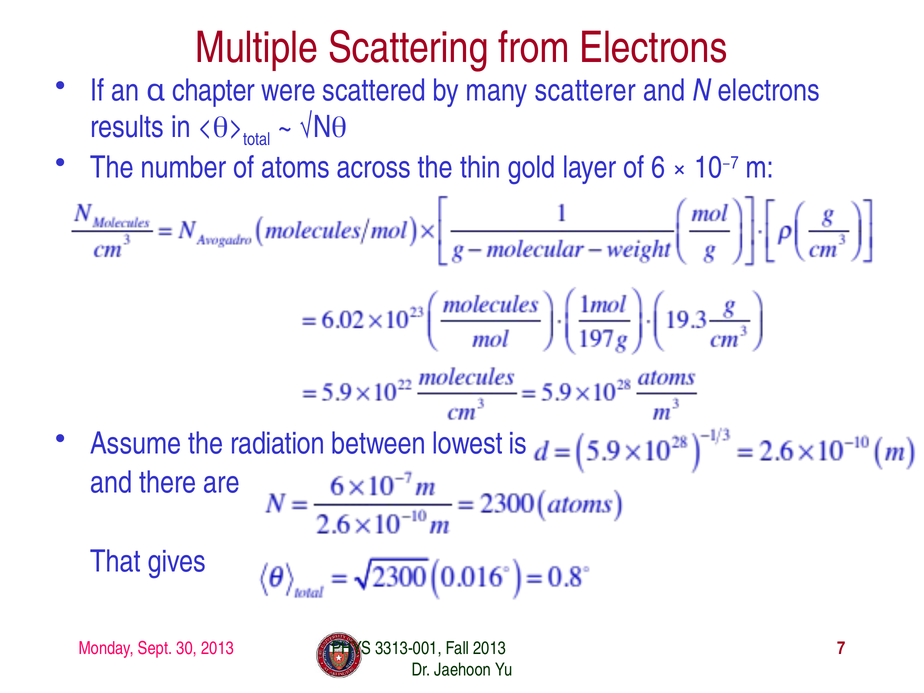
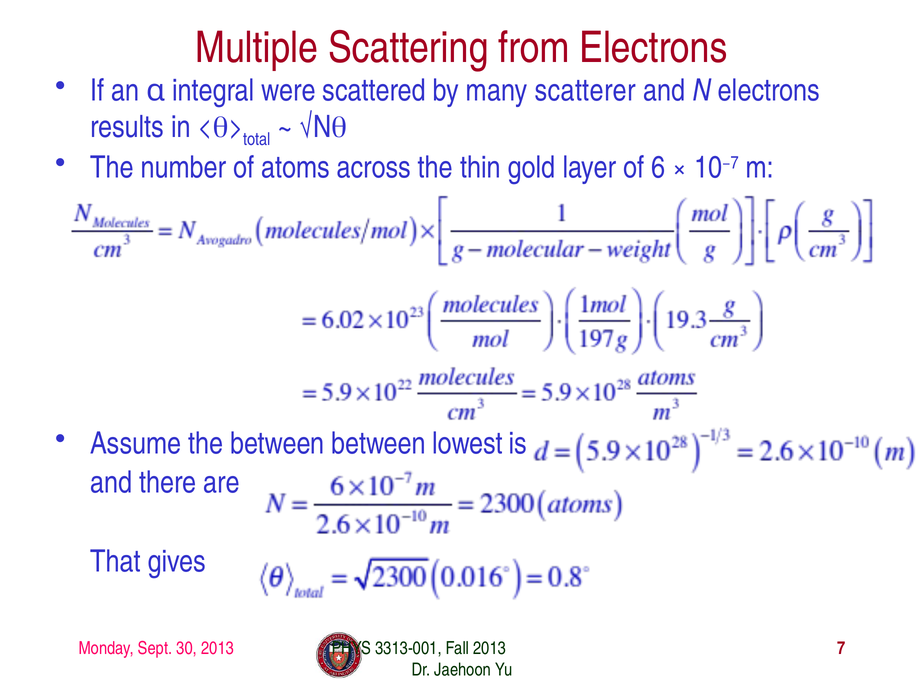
chapter: chapter -> integral
the radiation: radiation -> between
